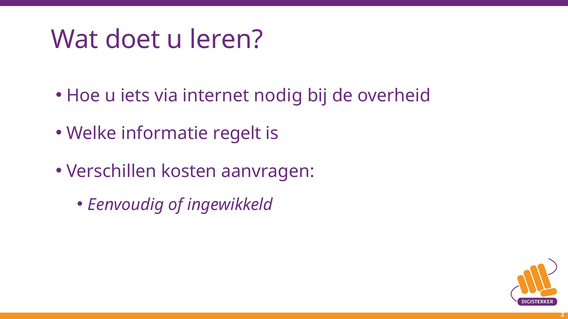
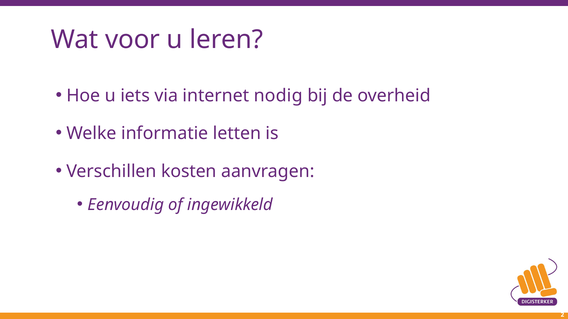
doet: doet -> voor
regelt: regelt -> letten
